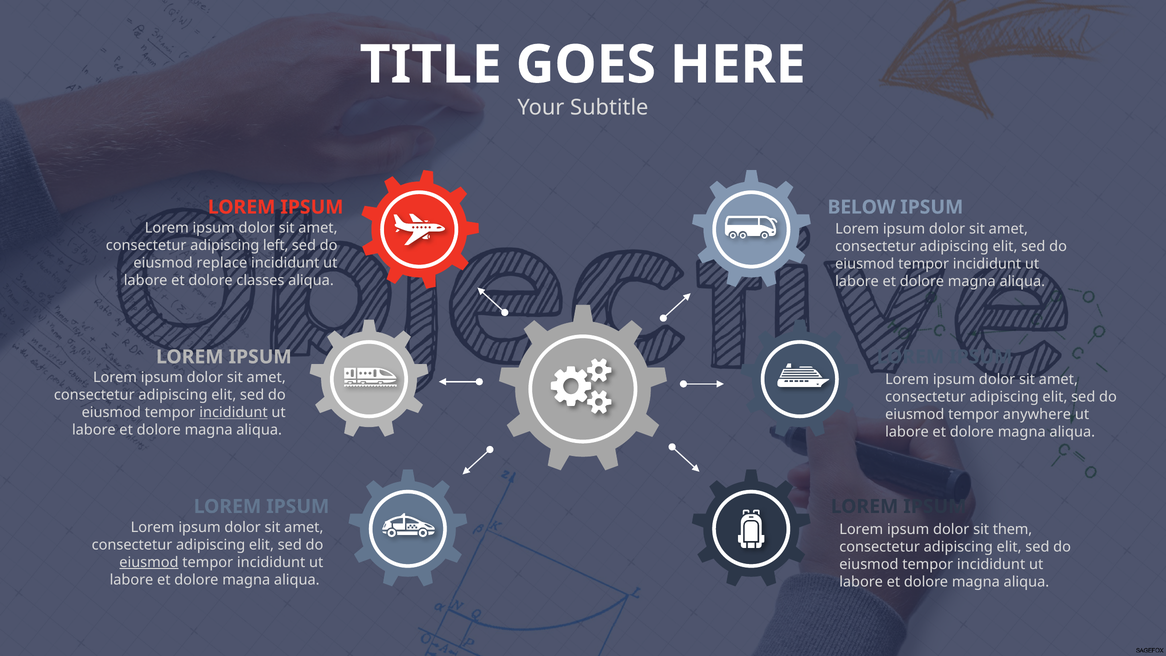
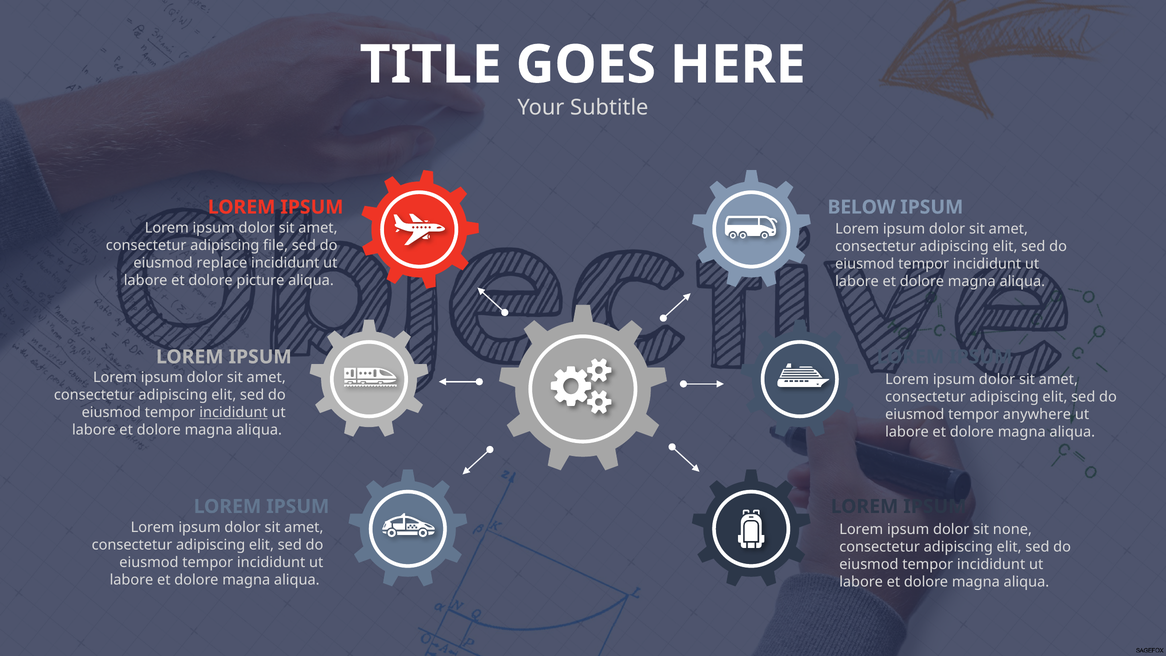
left: left -> file
classes: classes -> picture
them: them -> none
eiusmod at (149, 562) underline: present -> none
